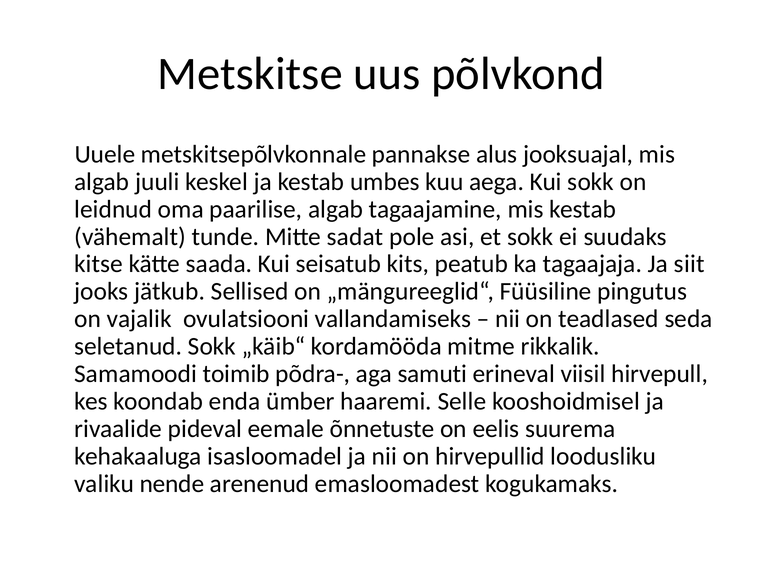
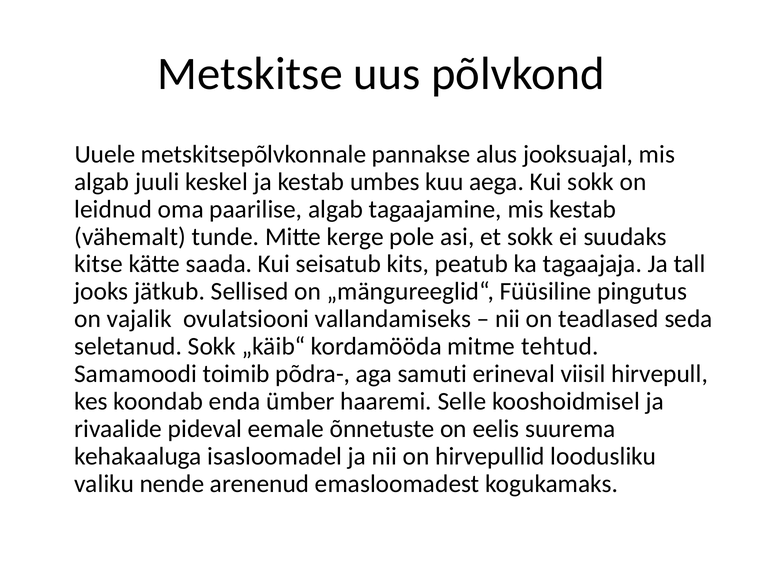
sadat: sadat -> kerge
siit: siit -> tall
rikkalik: rikkalik -> tehtud
